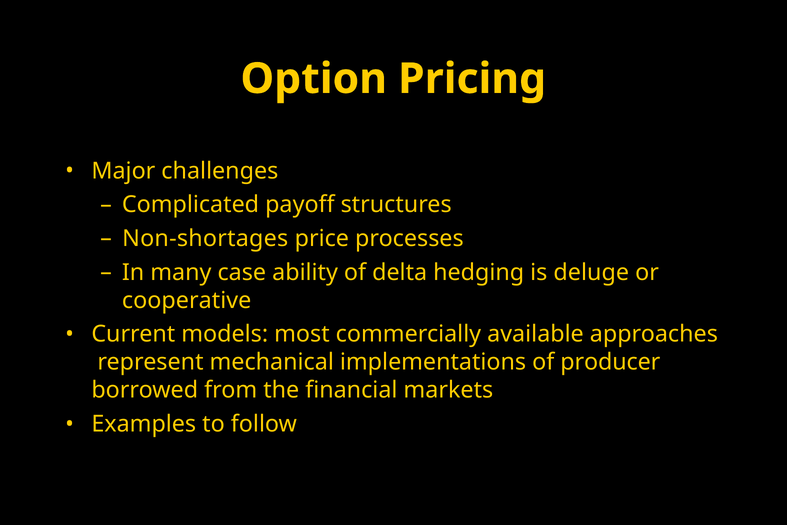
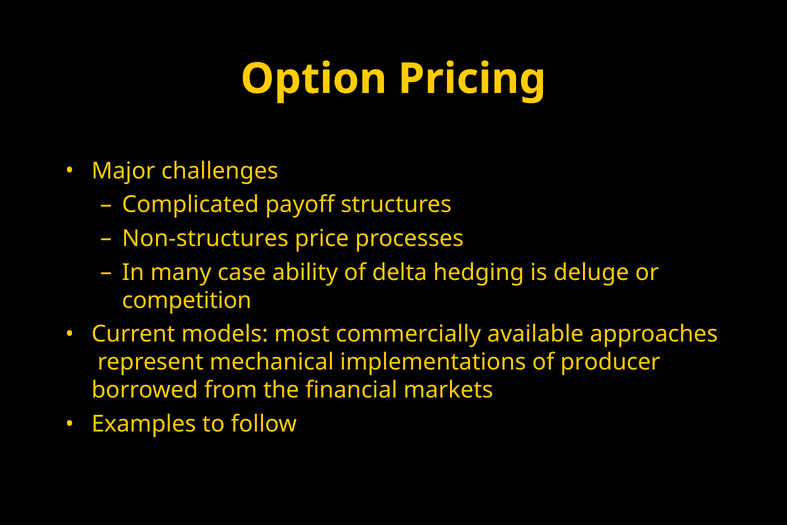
Non-shortages: Non-shortages -> Non-structures
cooperative: cooperative -> competition
